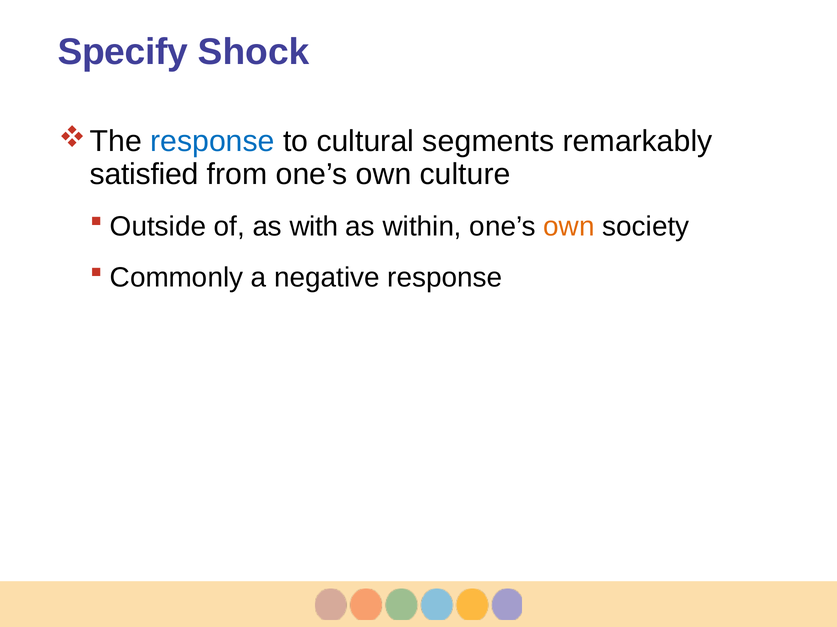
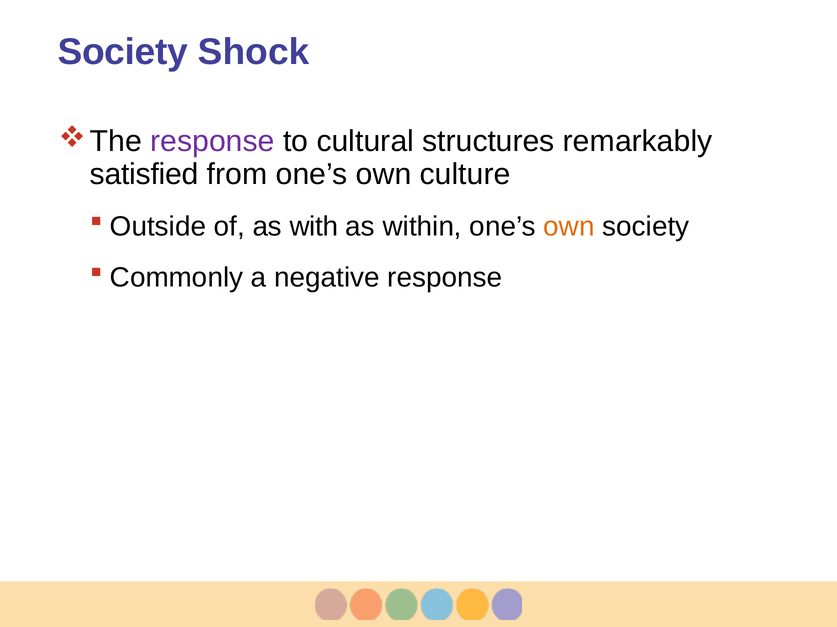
Specify at (123, 52): Specify -> Society
response at (212, 142) colour: blue -> purple
segments: segments -> structures
